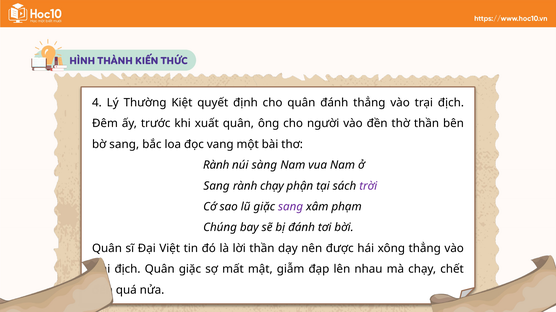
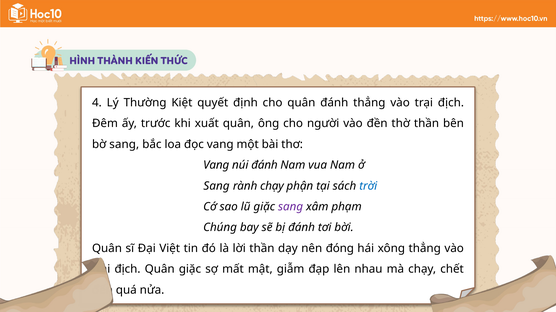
Rành at (216, 165): Rành -> Vang
núi sàng: sàng -> đánh
trời colour: purple -> blue
được: được -> đóng
